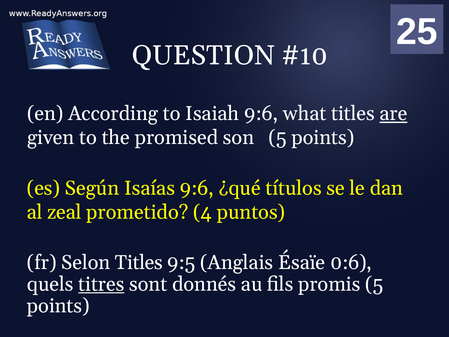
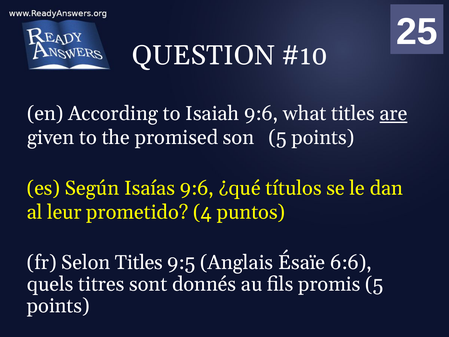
zeal: zeal -> leur
0:6: 0:6 -> 6:6
titres underline: present -> none
